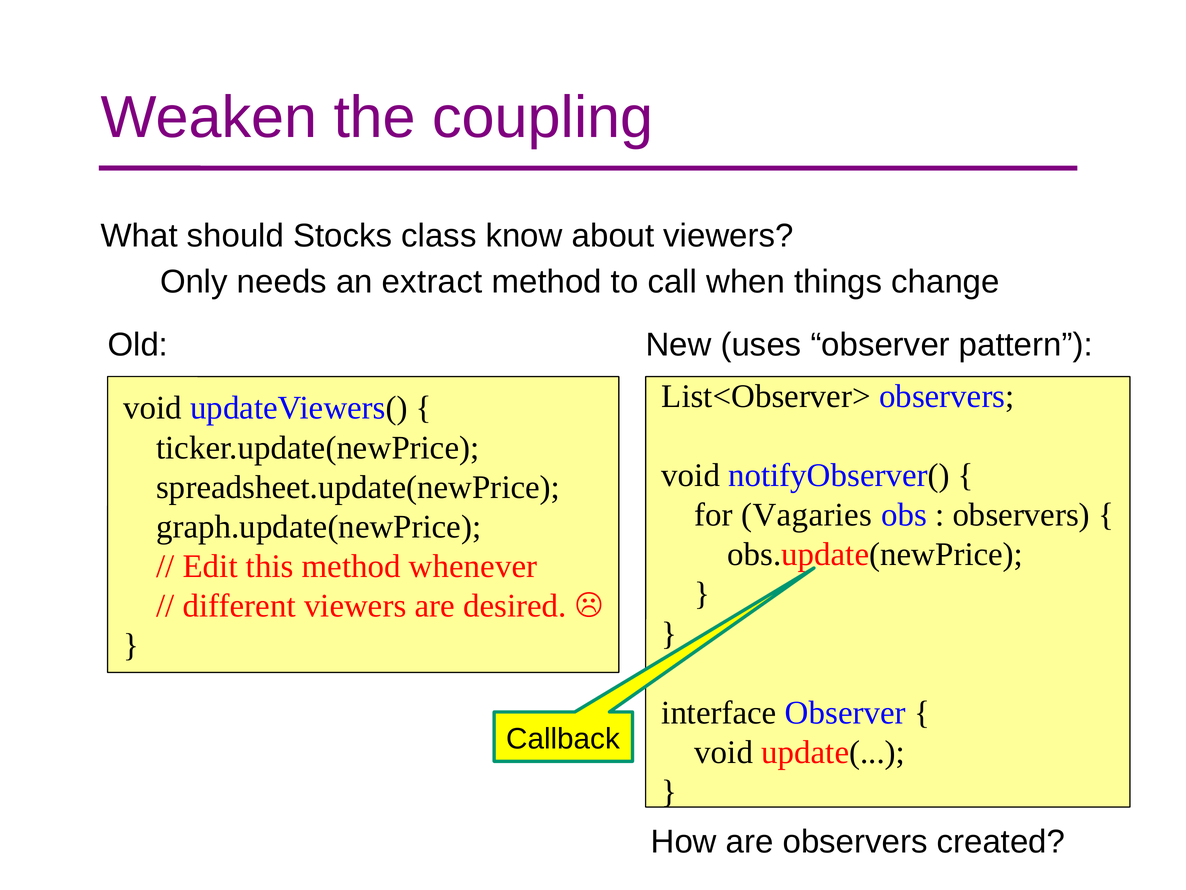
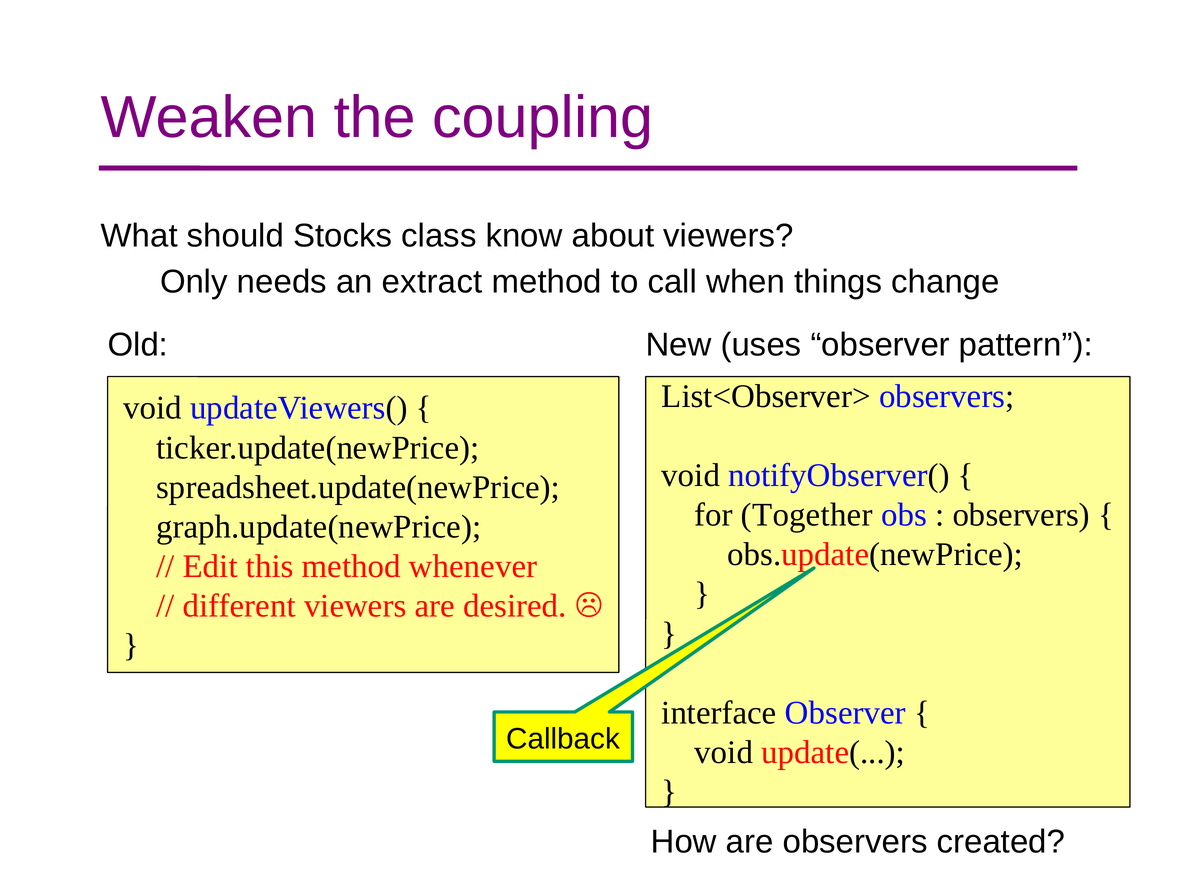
Vagaries: Vagaries -> Together
